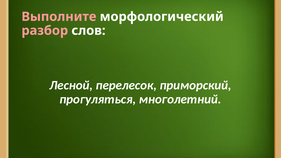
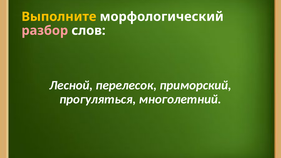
Выполните colour: pink -> yellow
